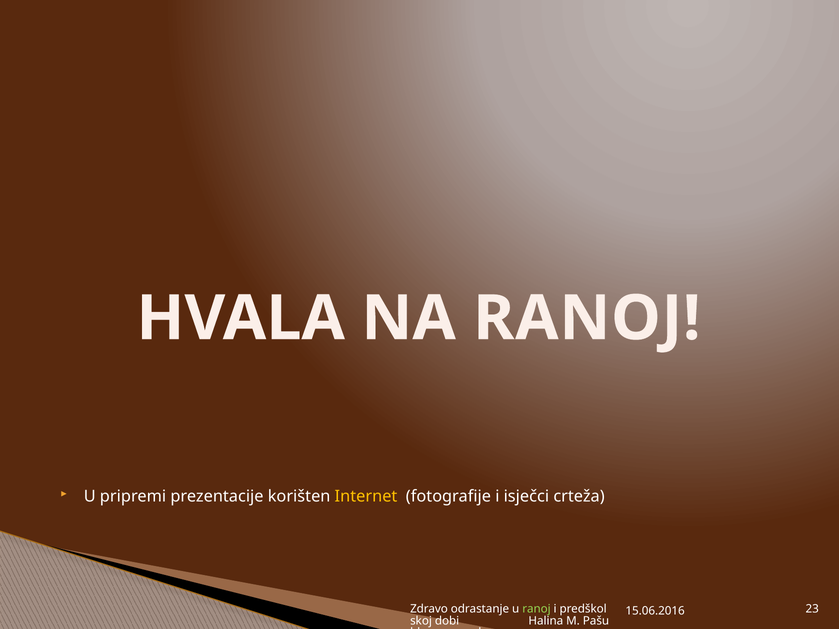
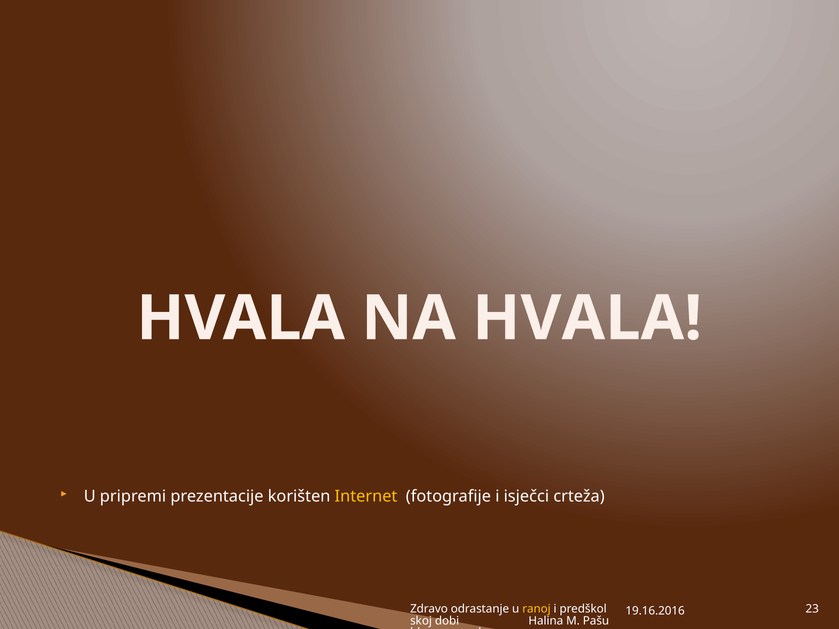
NA RANOJ: RANOJ -> HVALA
ranoj at (536, 609) colour: light green -> yellow
15.06.2016: 15.06.2016 -> 19.16.2016
